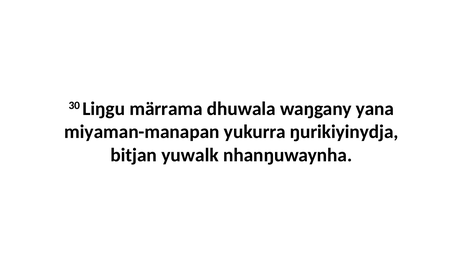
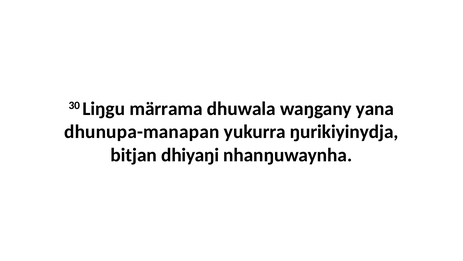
miyaman-manapan: miyaman-manapan -> dhunupa-manapan
yuwalk: yuwalk -> dhiyaŋi
